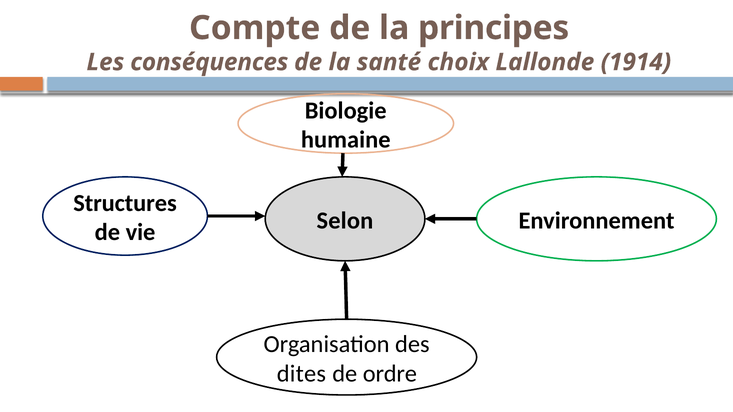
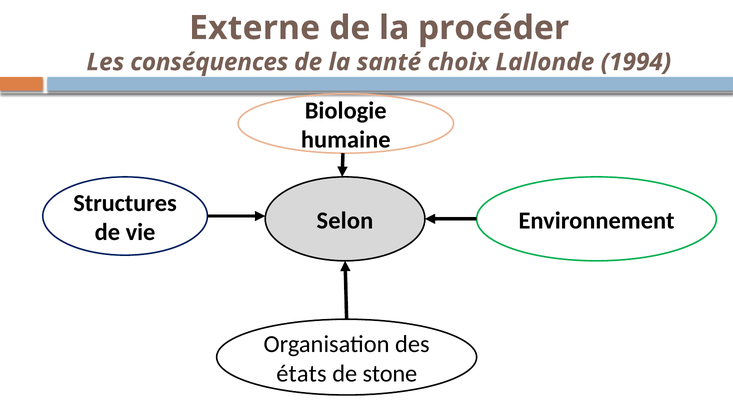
Compte: Compte -> Externe
principes: principes -> procéder
1914: 1914 -> 1994
dites: dites -> états
ordre: ordre -> stone
